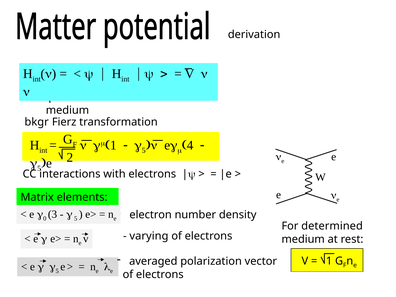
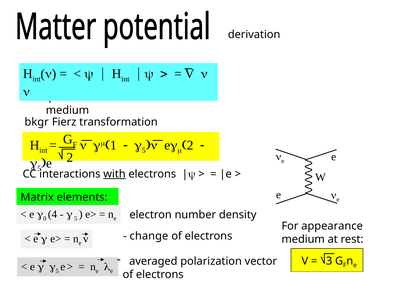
4 at (188, 145): 4 -> 2
with underline: none -> present
3: 3 -> 4
determined: determined -> appearance
varying: varying -> change
1: 1 -> 3
